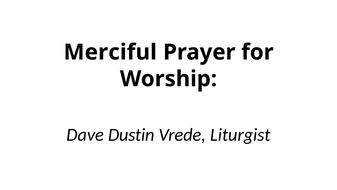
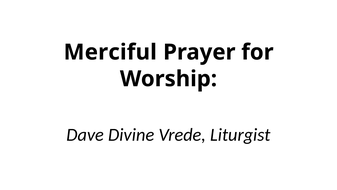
Dustin: Dustin -> Divine
